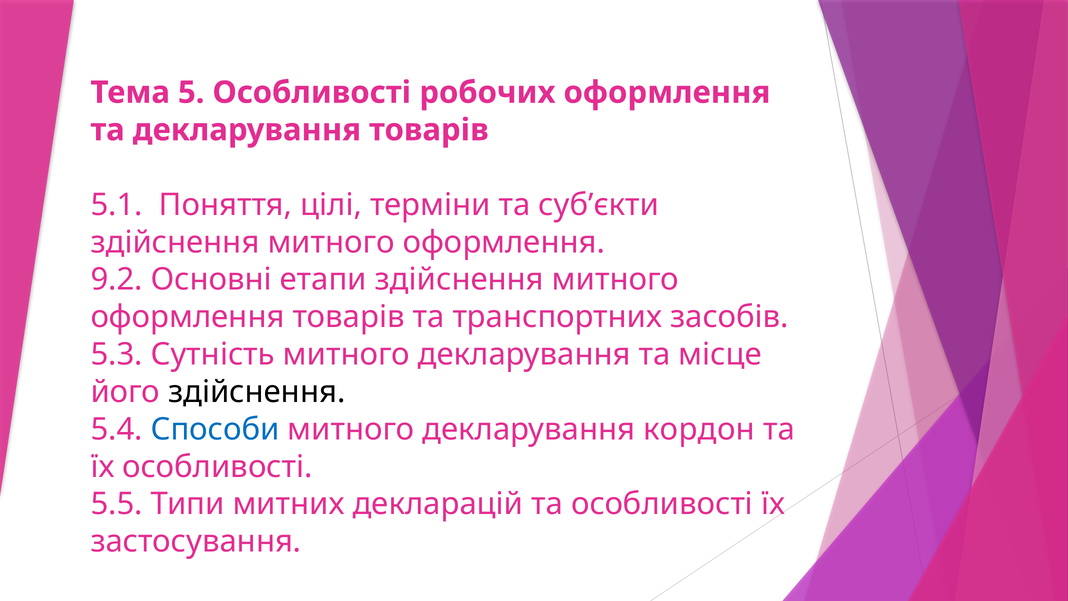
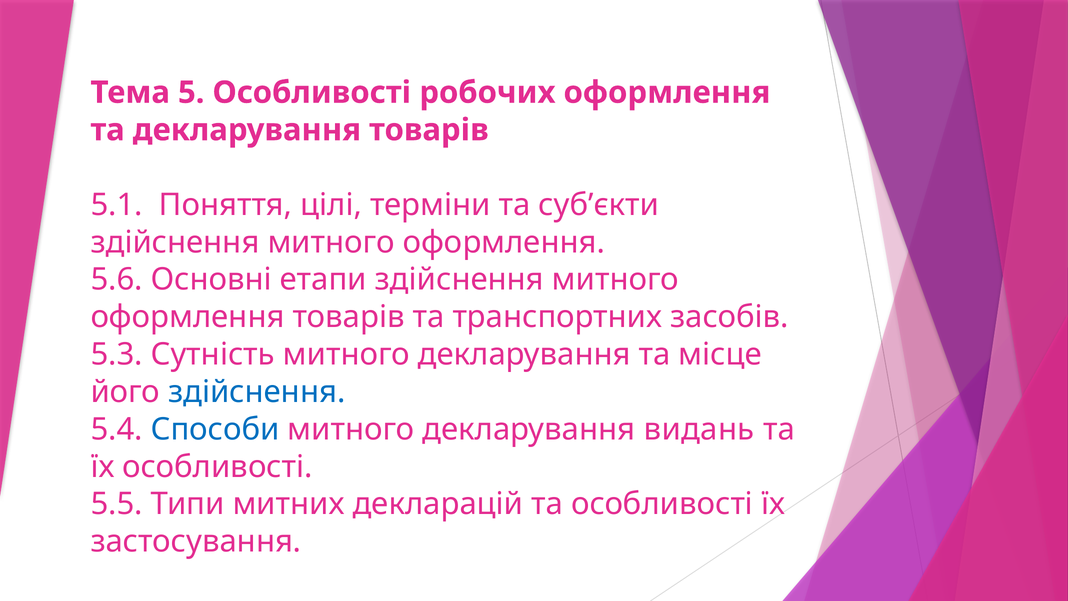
9.2: 9.2 -> 5.6
здійснення at (257, 392) colour: black -> blue
кордон: кордон -> видань
